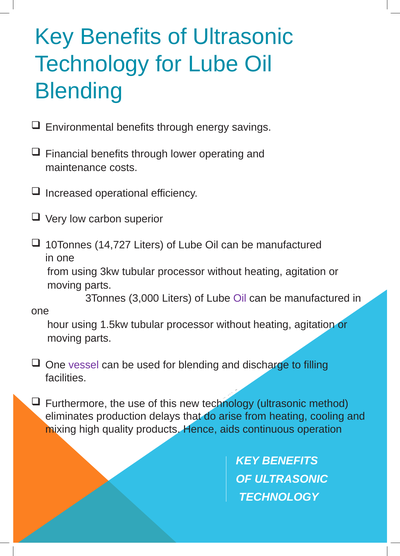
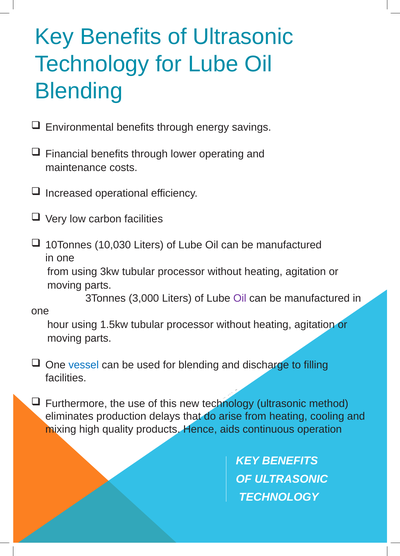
carbon superior: superior -> facilities
14,727: 14,727 -> 10,030
vessel colour: purple -> blue
